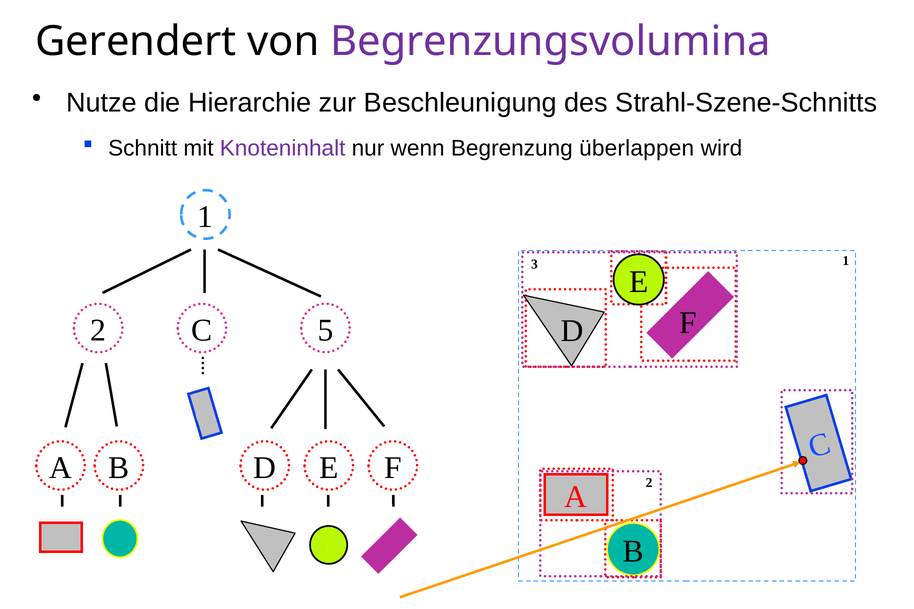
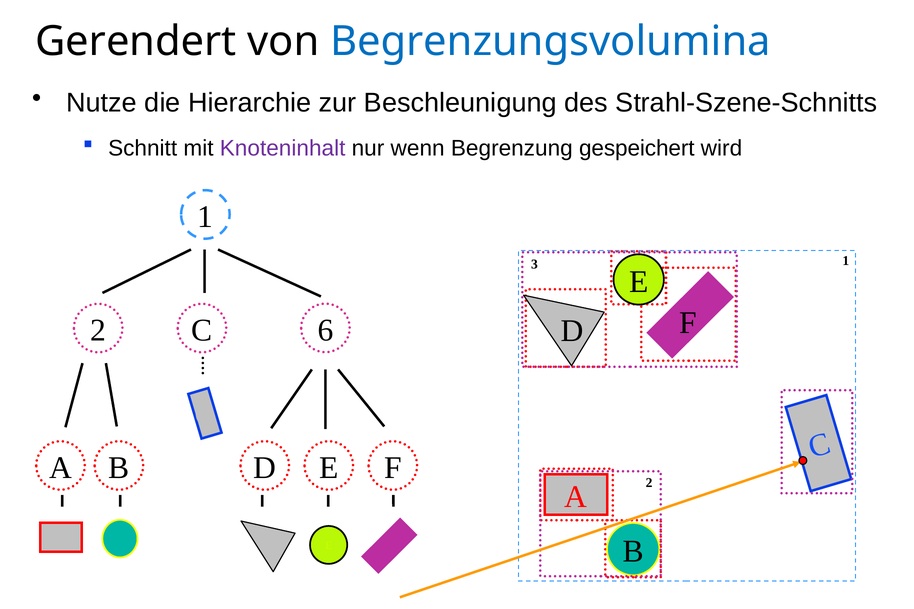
Begrenzungsvolumina colour: purple -> blue
überlappen: überlappen -> gespeichert
5: 5 -> 6
